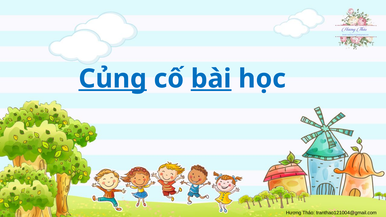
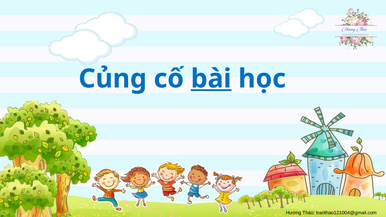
Củng underline: present -> none
